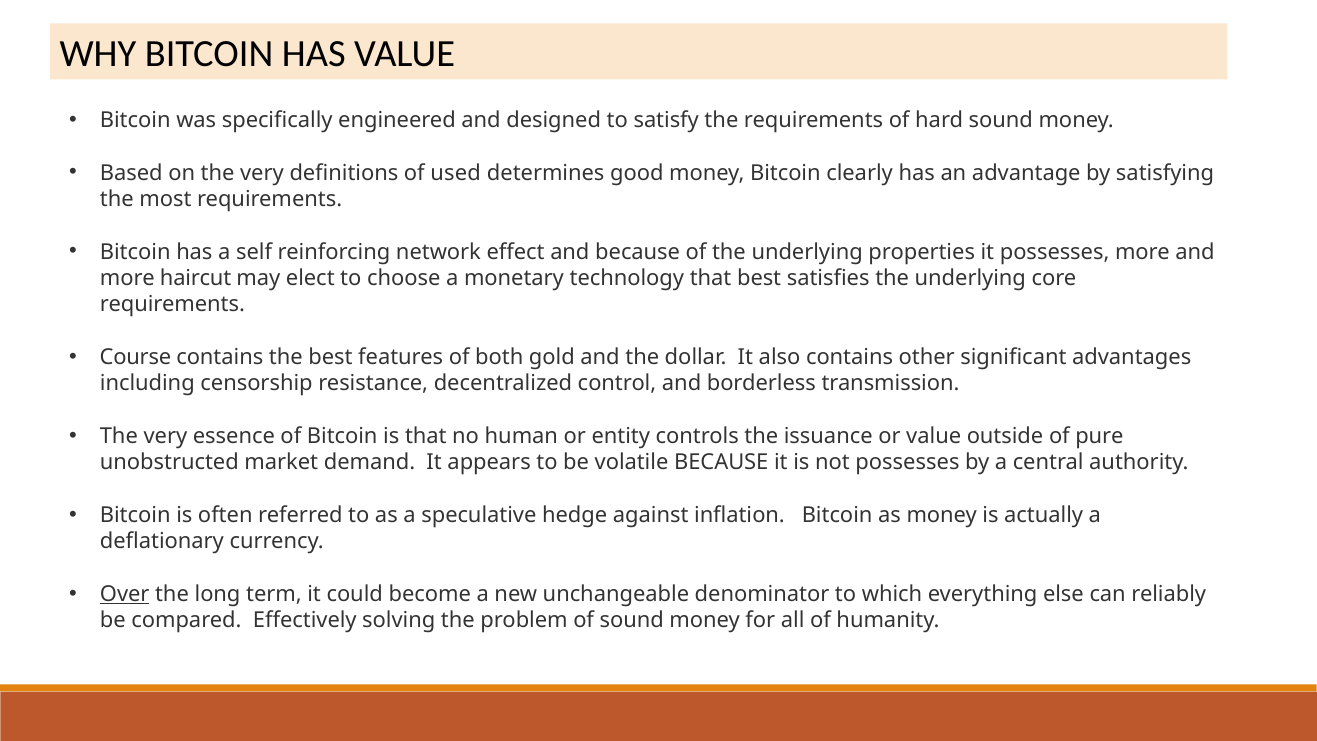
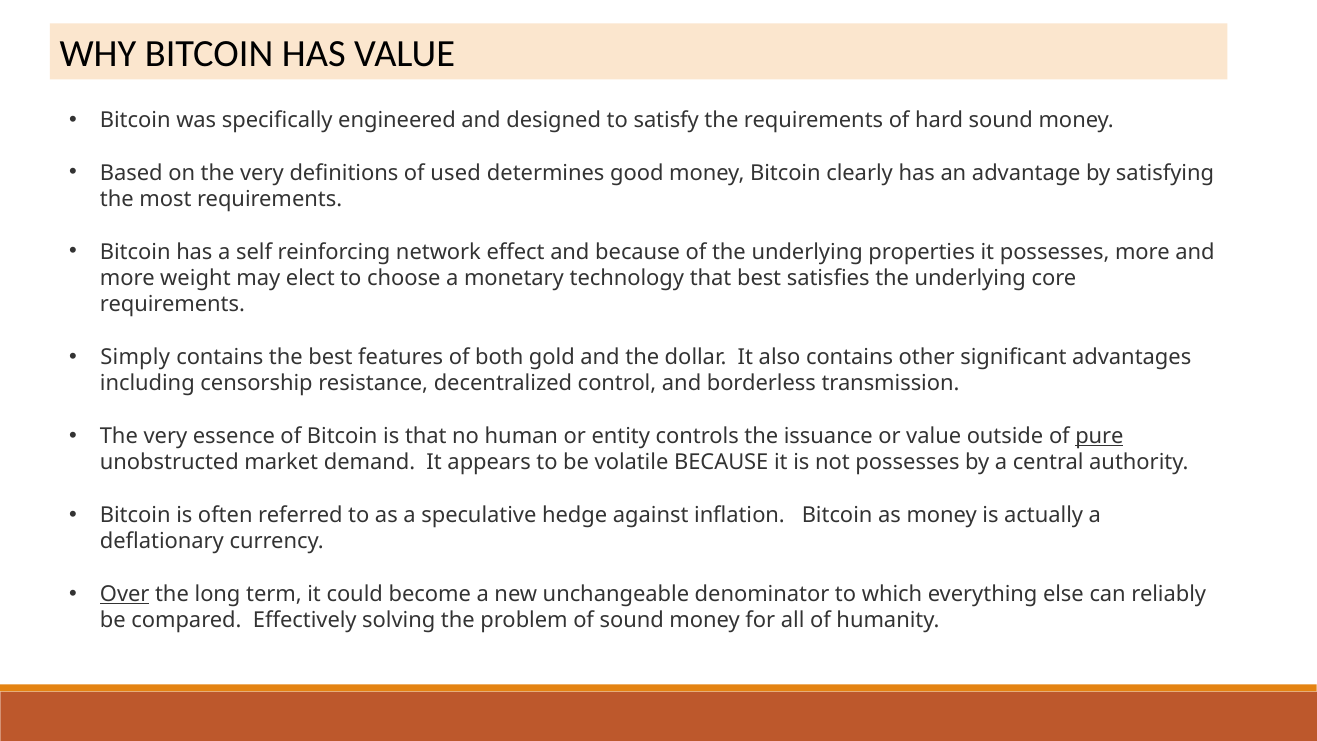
haircut: haircut -> weight
Course: Course -> Simply
pure underline: none -> present
